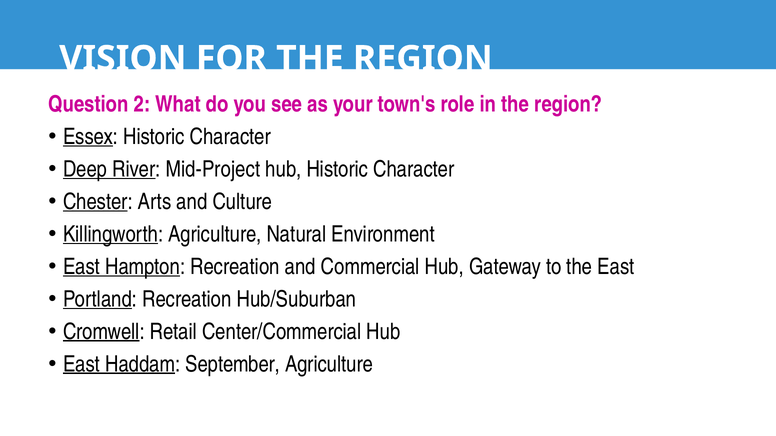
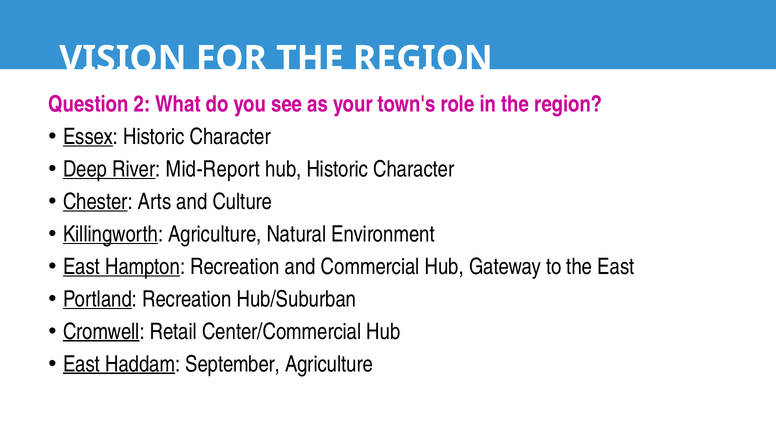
Mid-Project: Mid-Project -> Mid-Report
